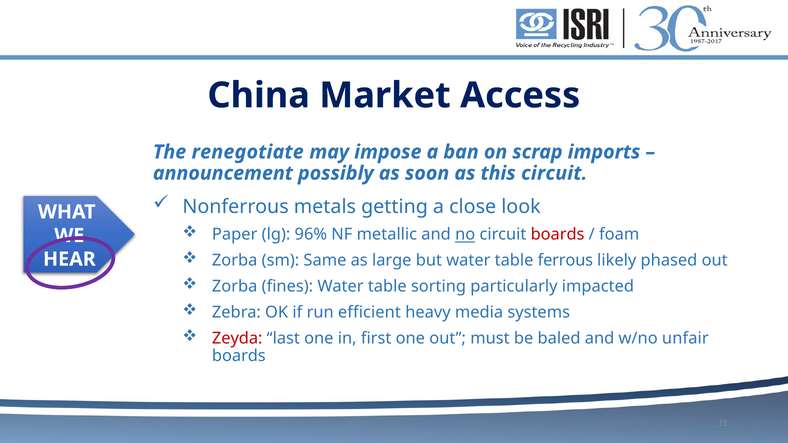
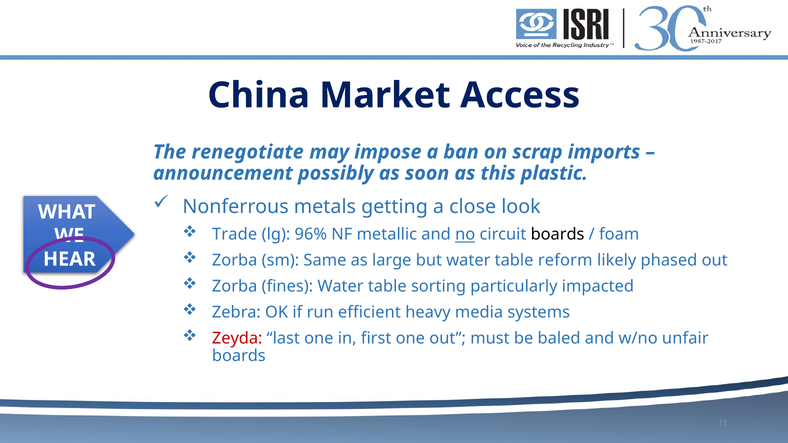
this circuit: circuit -> plastic
Paper: Paper -> Trade
boards at (558, 235) colour: red -> black
ferrous: ferrous -> reform
